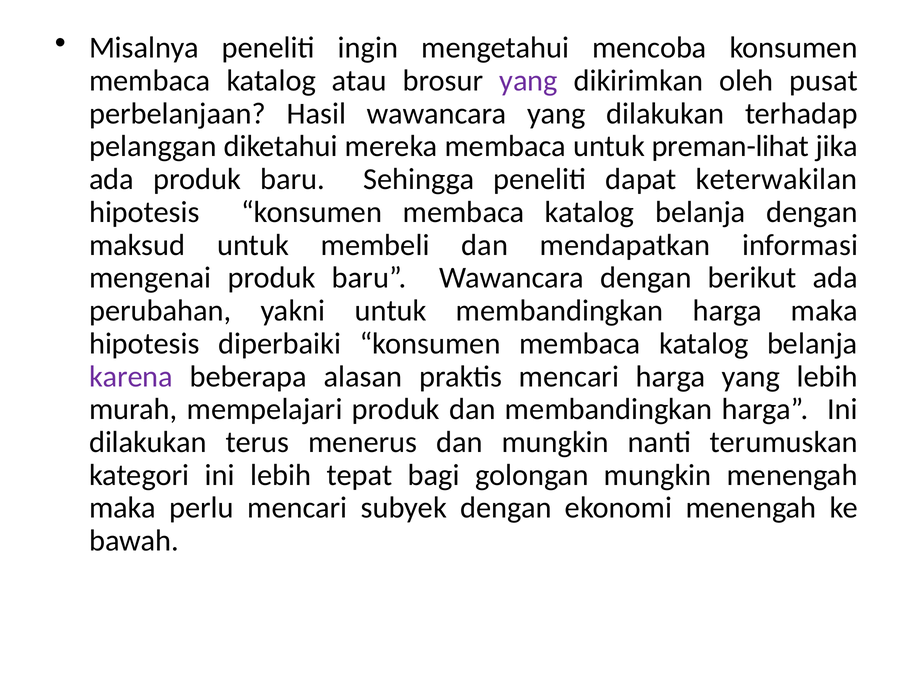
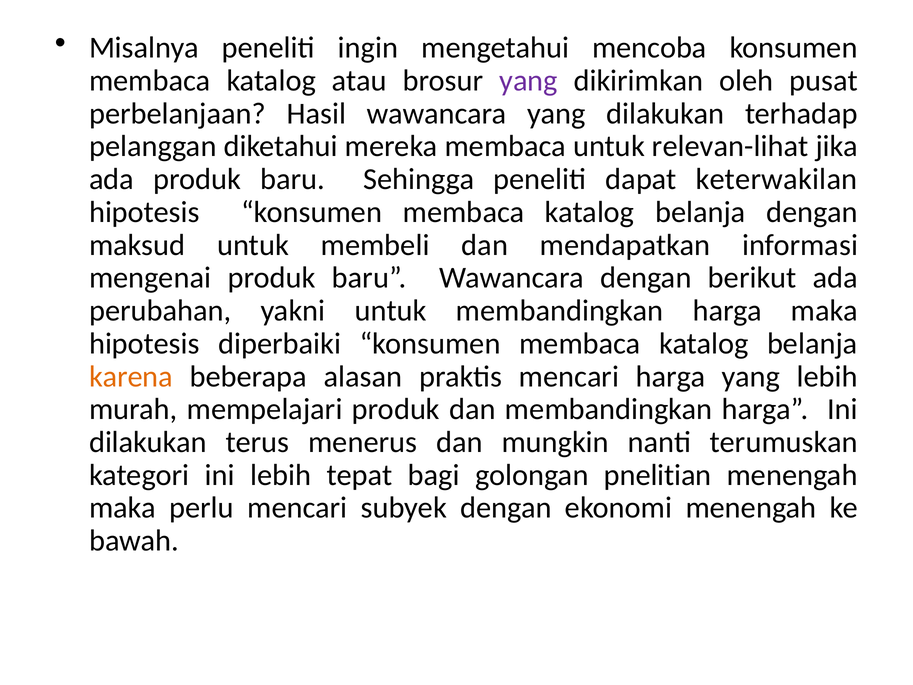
preman-lihat: preman-lihat -> relevan-lihat
karena colour: purple -> orange
golongan mungkin: mungkin -> pnelitian
